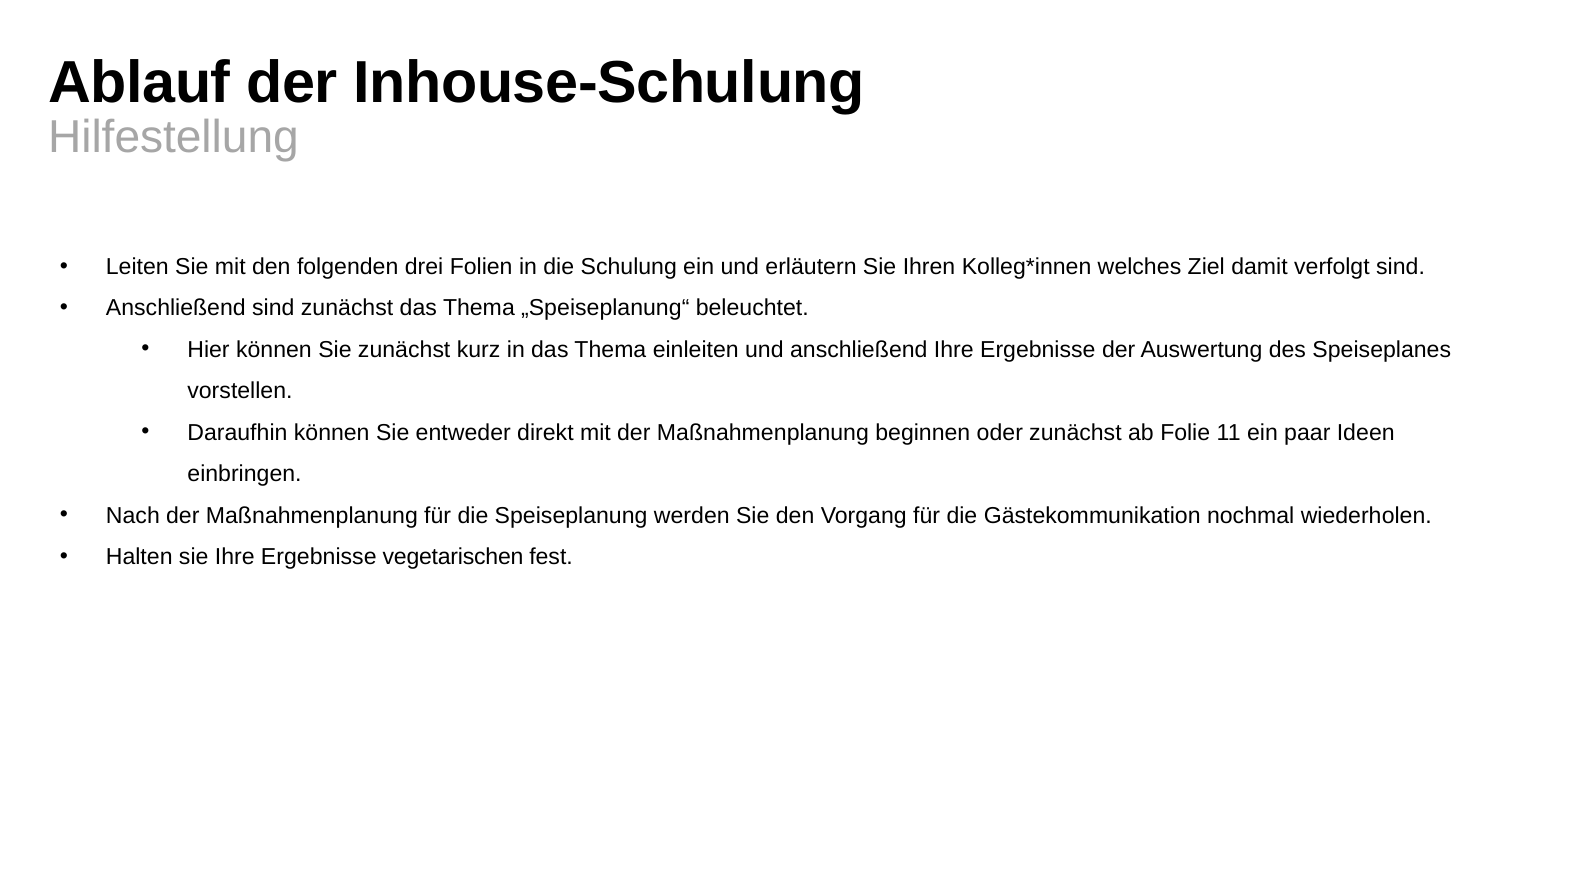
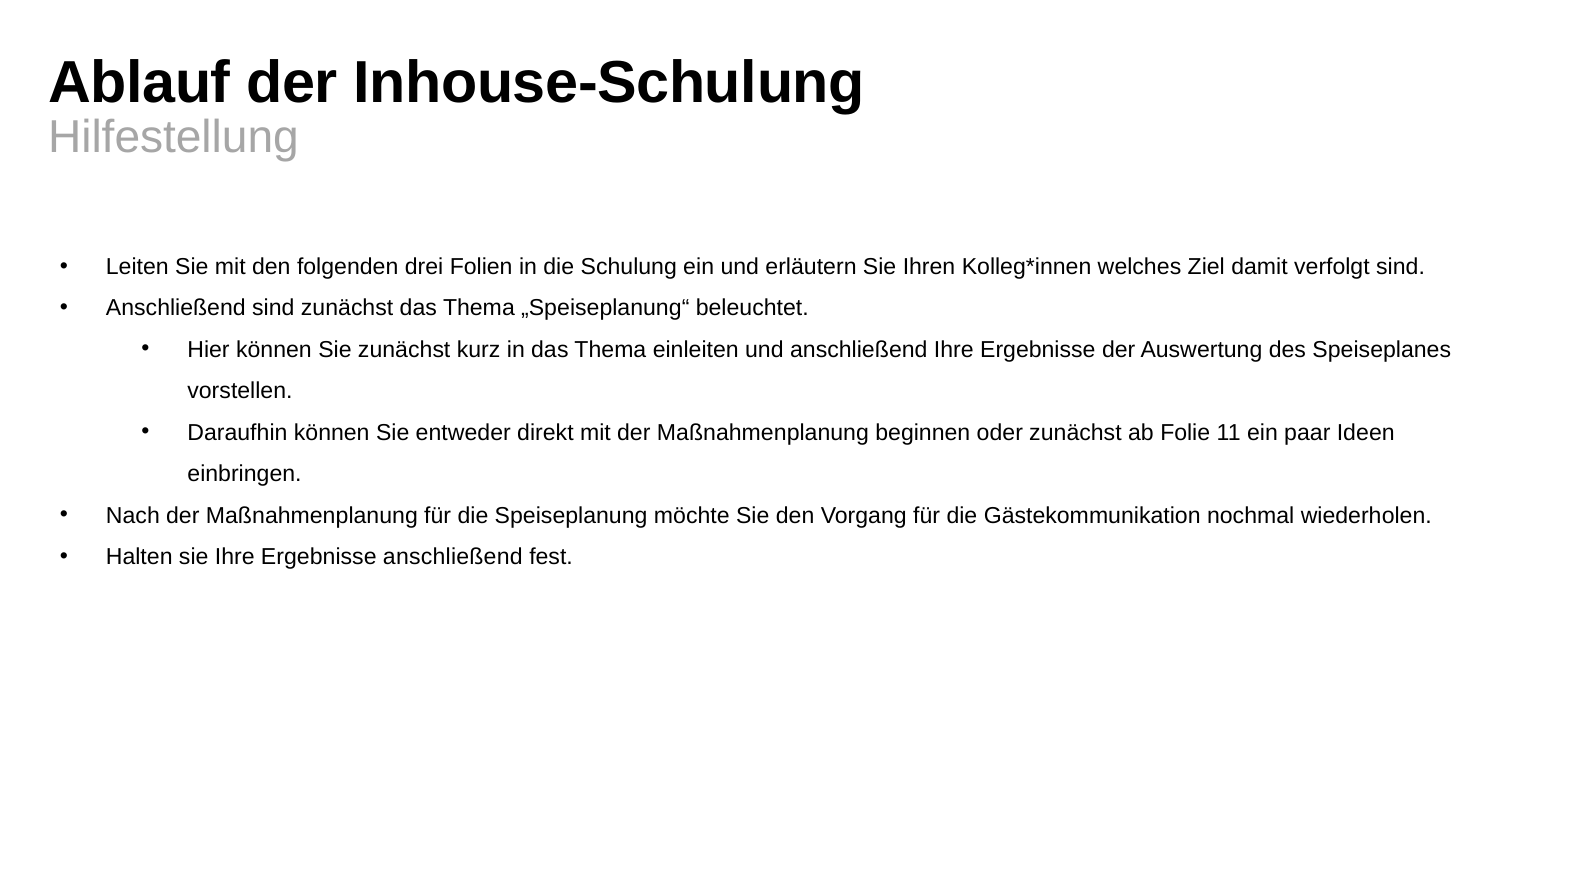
werden: werden -> möchte
Ergebnisse vegetarischen: vegetarischen -> anschließend
